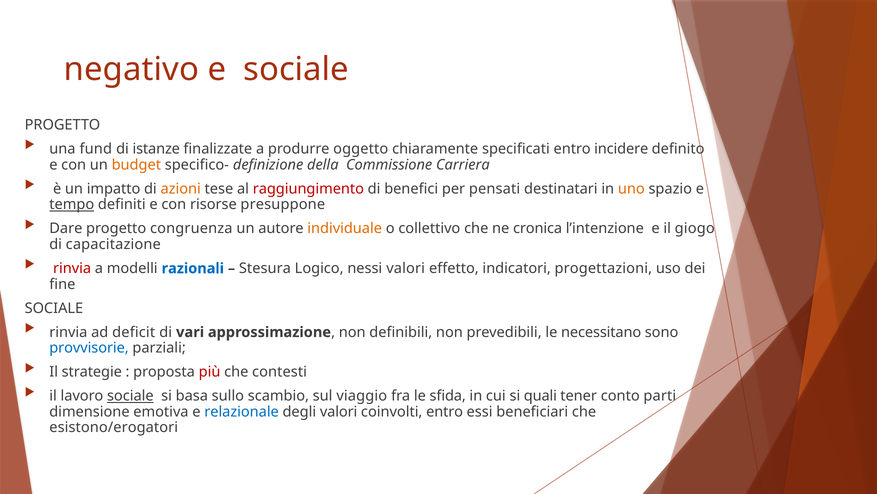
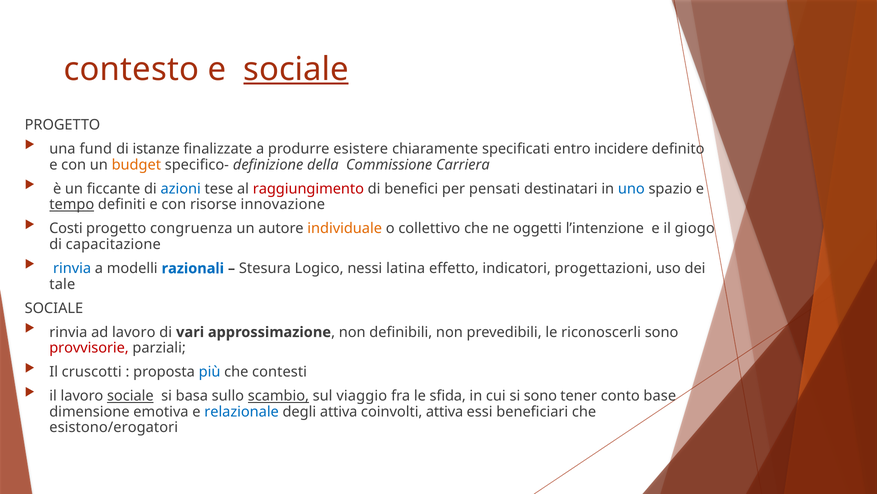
negativo: negativo -> contesto
sociale at (296, 69) underline: none -> present
oggetto: oggetto -> esistere
impatto: impatto -> ficcante
azioni colour: orange -> blue
uno colour: orange -> blue
presuppone: presuppone -> innovazione
Dare: Dare -> Costi
cronica: cronica -> oggetti
rinvia at (72, 268) colour: red -> blue
nessi valori: valori -> latina
fine: fine -> tale
ad deficit: deficit -> lavoro
necessitano: necessitano -> riconoscerli
provvisorie colour: blue -> red
strategie: strategie -> cruscotti
più colour: red -> blue
scambio underline: none -> present
si quali: quali -> sono
parti: parti -> base
degli valori: valori -> attiva
coinvolti entro: entro -> attiva
